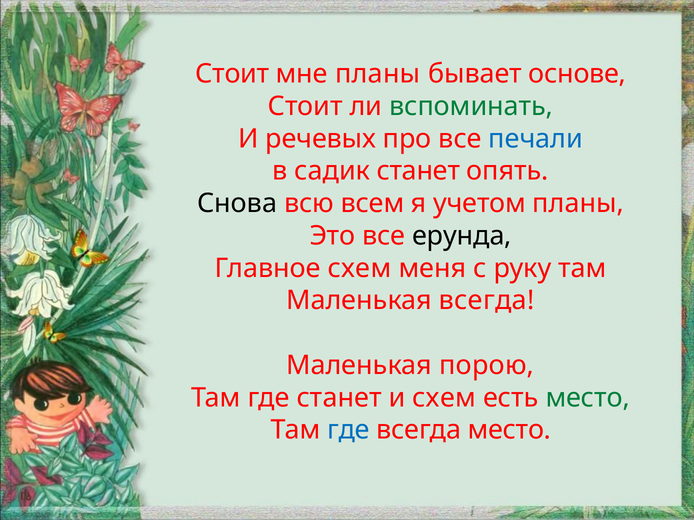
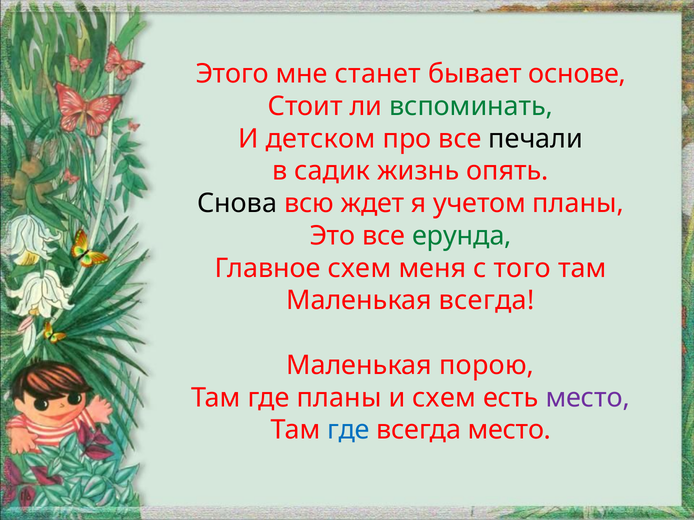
Стоит at (232, 74): Стоит -> Этого
мне планы: планы -> станет
речевых: речевых -> детском
печали colour: blue -> black
садик станет: станет -> жизнь
всем: всем -> ждет
ерунда colour: black -> green
руку: руку -> того
где станет: станет -> планы
место at (588, 398) colour: green -> purple
